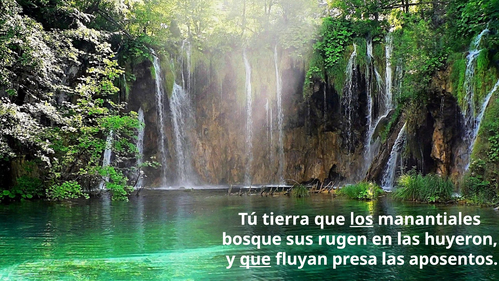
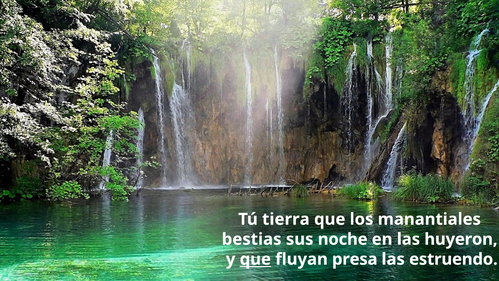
los underline: present -> none
bosque: bosque -> bestias
rugen: rugen -> noche
aposentos: aposentos -> estruendo
